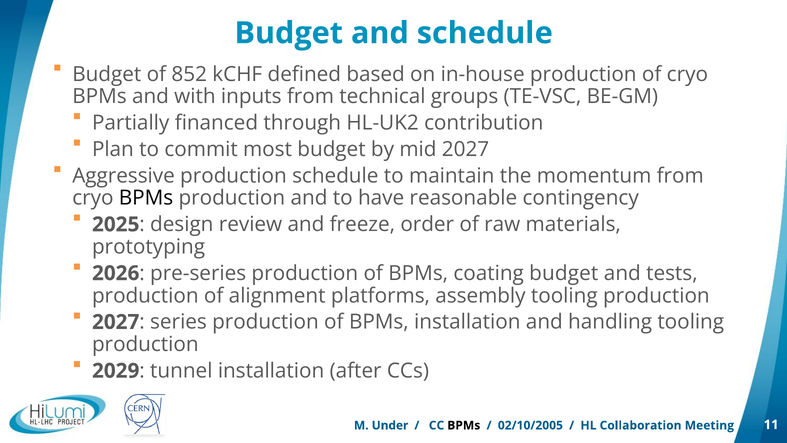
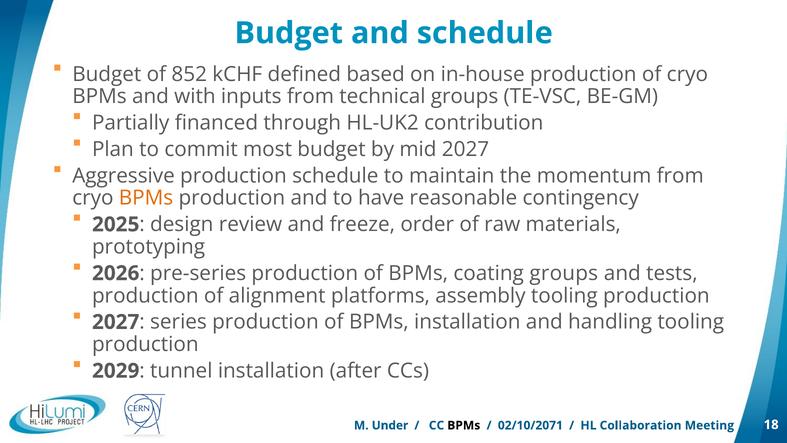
BPMs at (146, 198) colour: black -> orange
coating budget: budget -> groups
02/10/2005: 02/10/2005 -> 02/10/2071
11: 11 -> 18
